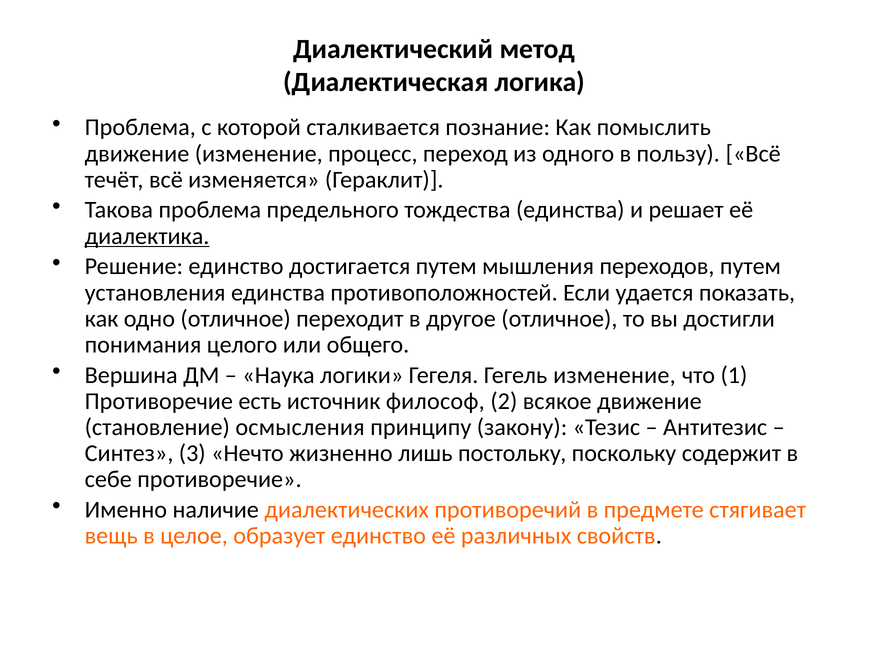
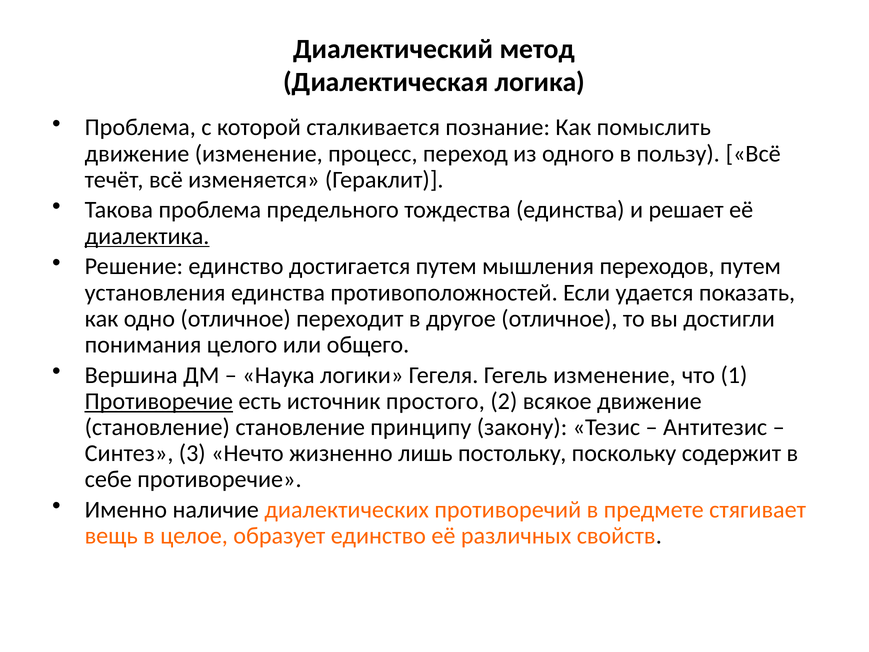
Противоречие at (159, 401) underline: none -> present
философ: философ -> простого
становление осмысления: осмысления -> становление
